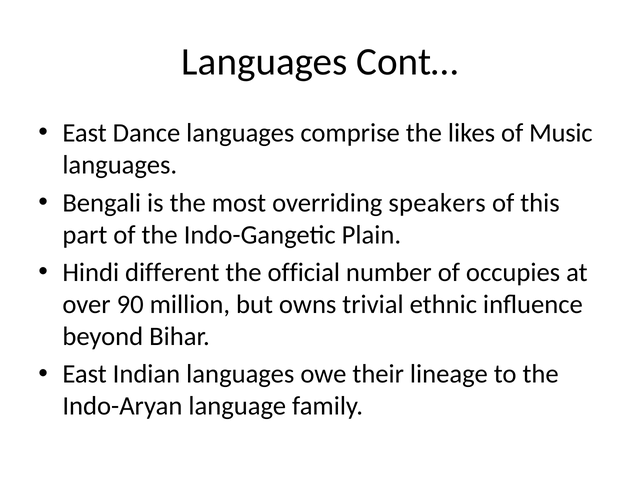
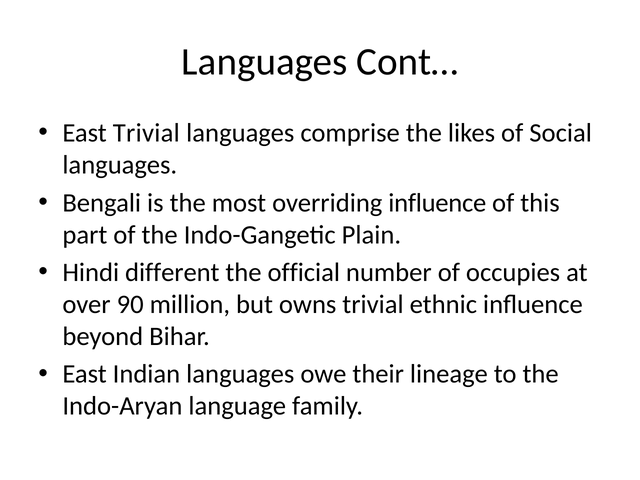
East Dance: Dance -> Trivial
Music: Music -> Social
overriding speakers: speakers -> influence
